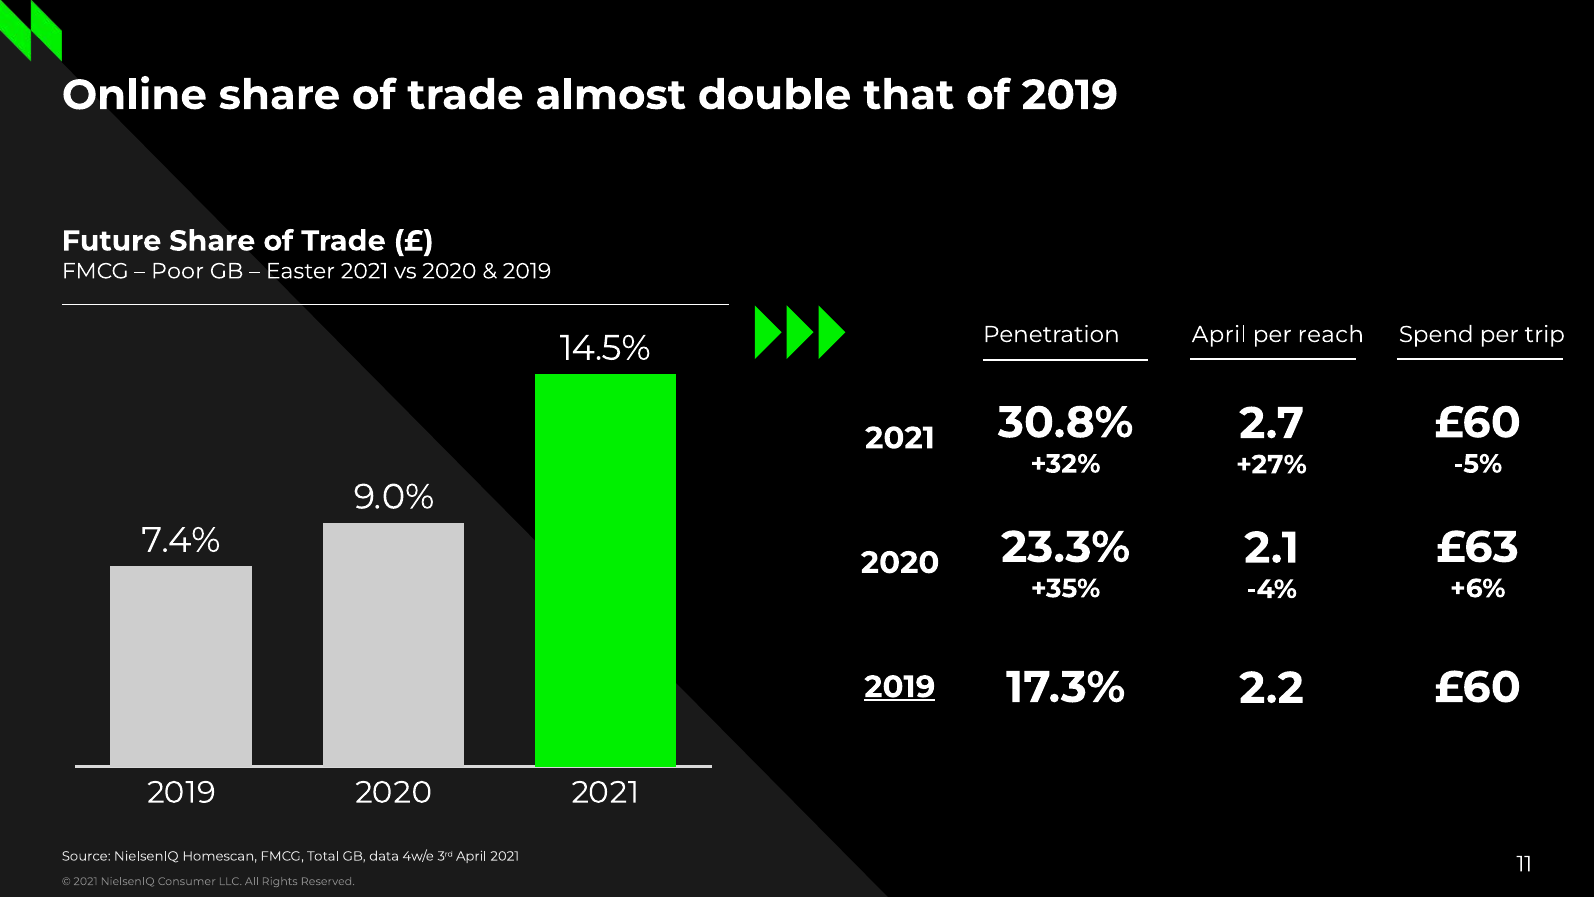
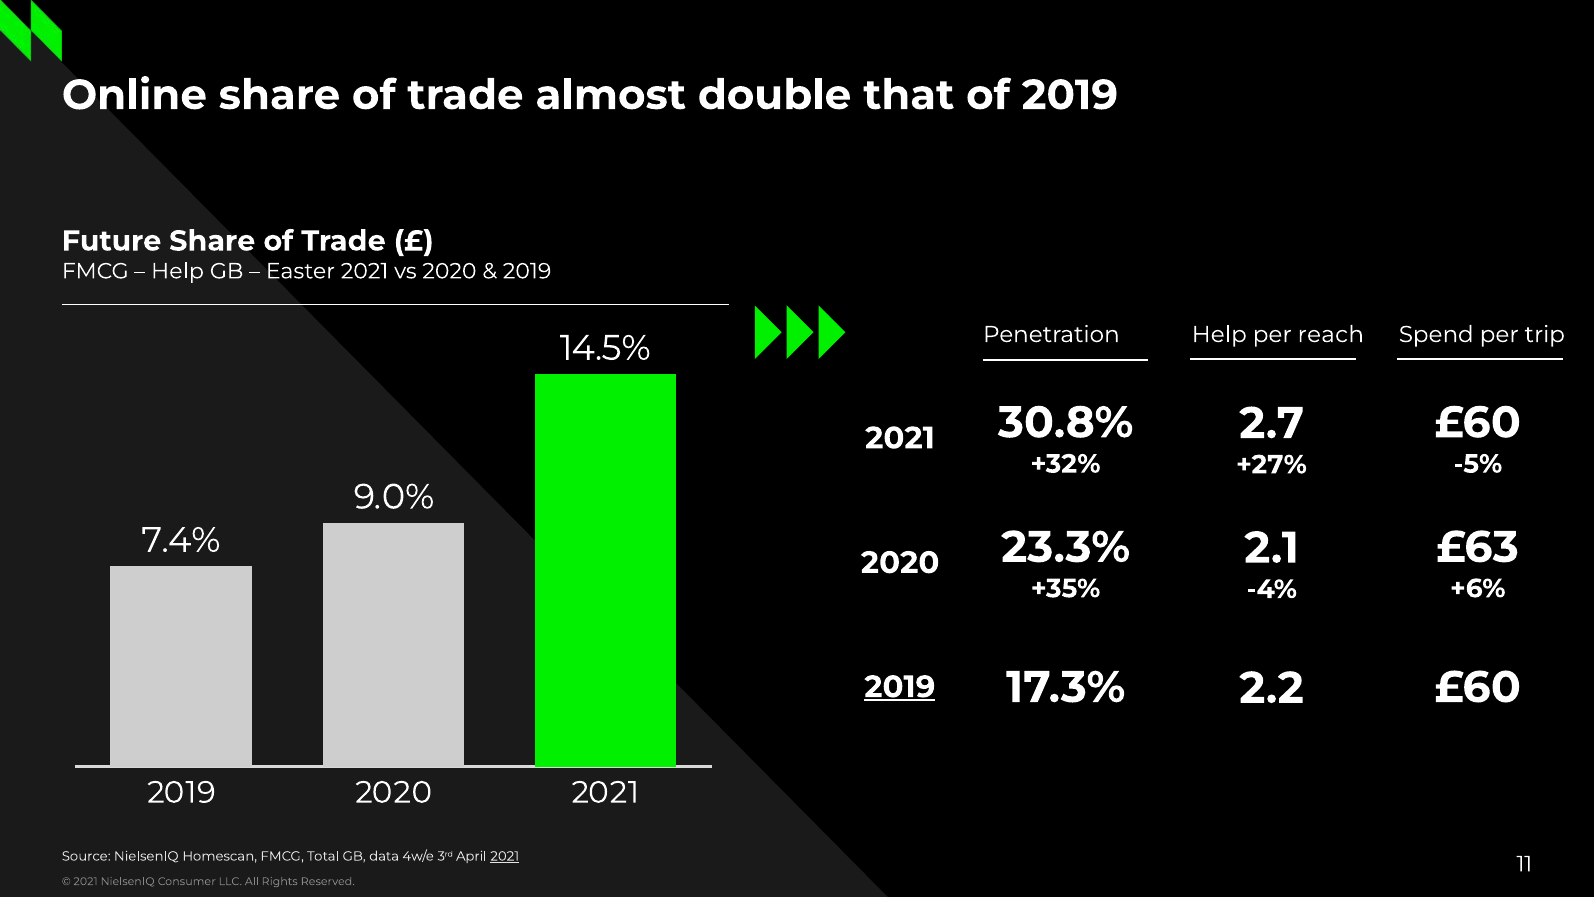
Poor at (177, 271): Poor -> Help
Penetration April: April -> Help
2021 at (505, 856) underline: none -> present
